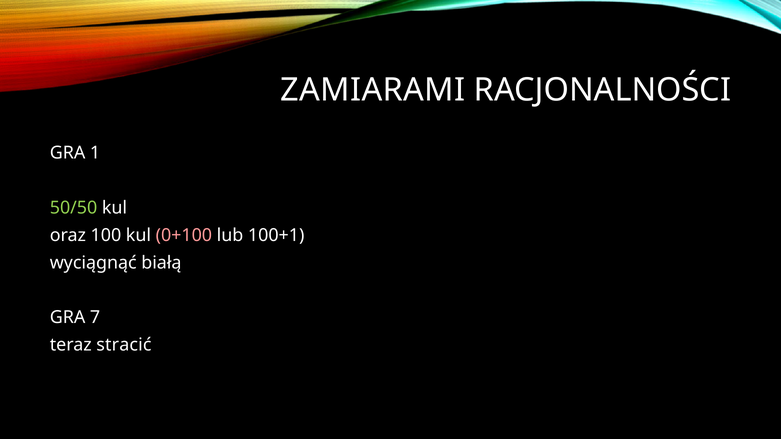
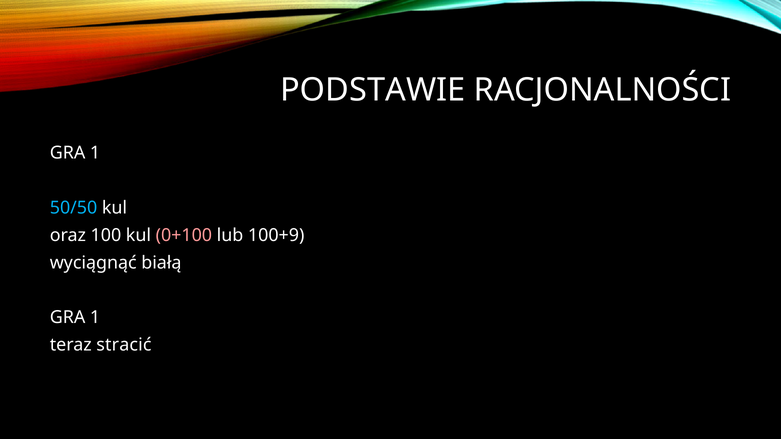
ZAMIARAMI: ZAMIARAMI -> PODSTAWIE
50/50 colour: light green -> light blue
100+1: 100+1 -> 100+9
7 at (95, 318): 7 -> 1
